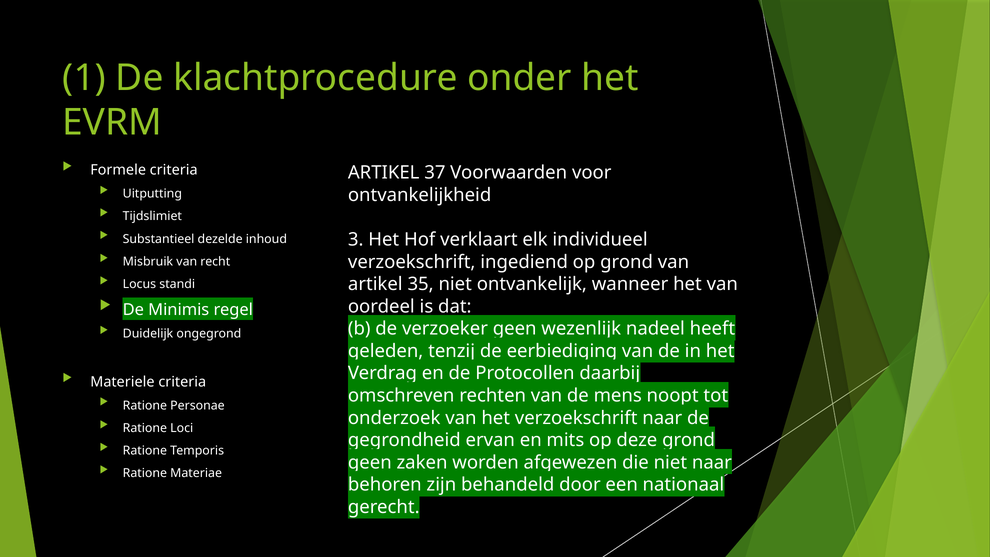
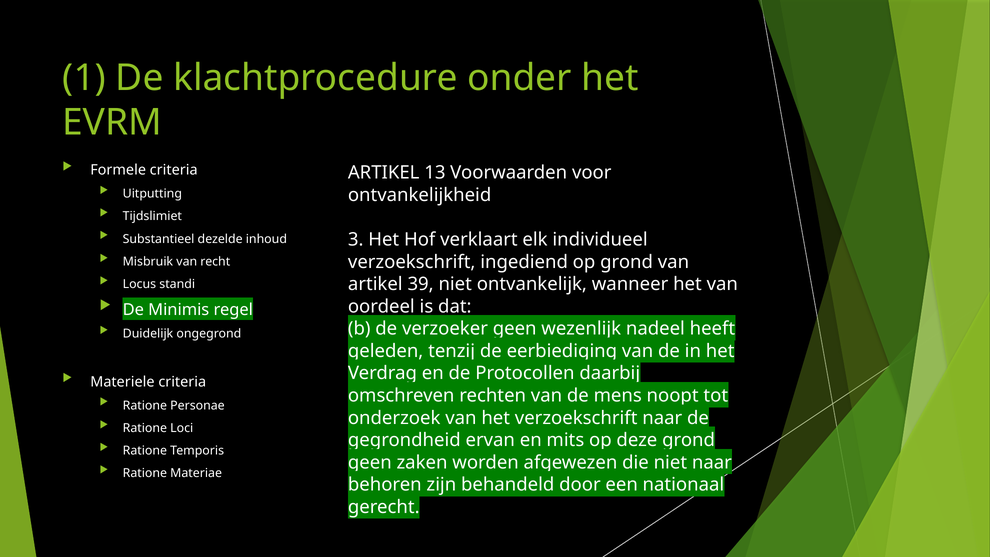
37: 37 -> 13
35: 35 -> 39
